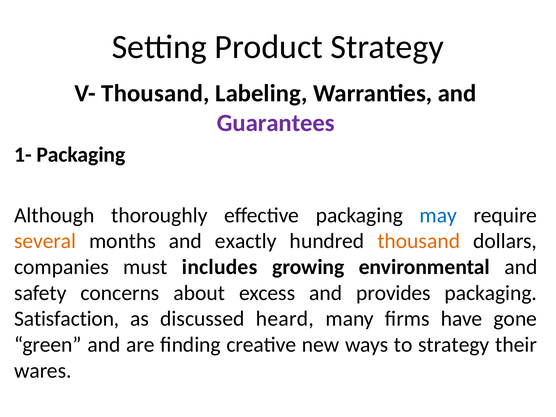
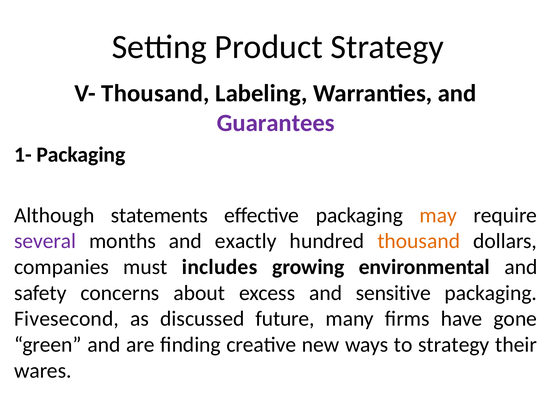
thoroughly: thoroughly -> statements
may colour: blue -> orange
several colour: orange -> purple
provides: provides -> sensitive
Satisfaction: Satisfaction -> Fivesecond
heard: heard -> future
